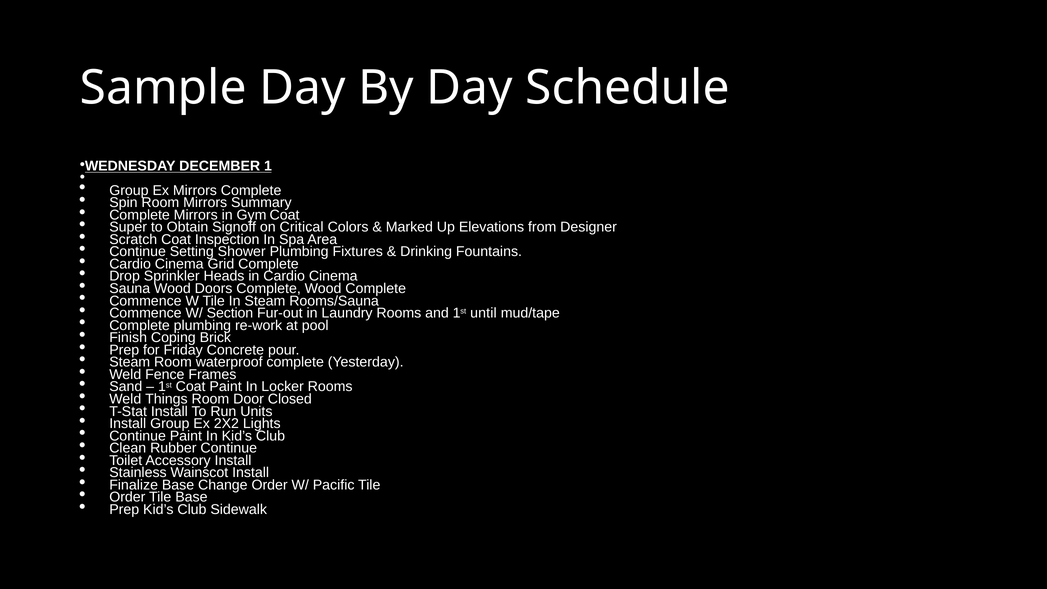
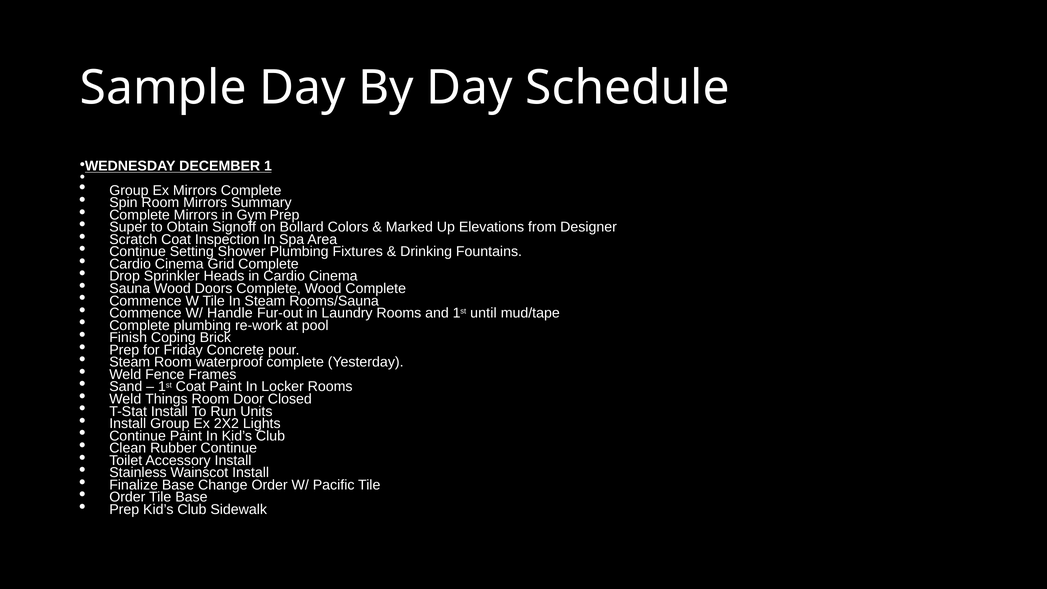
Gym Coat: Coat -> Prep
Critical: Critical -> Bollard
Section: Section -> Handle
